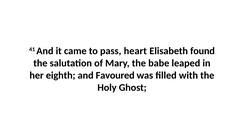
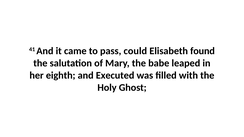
heart: heart -> could
Favoured: Favoured -> Executed
